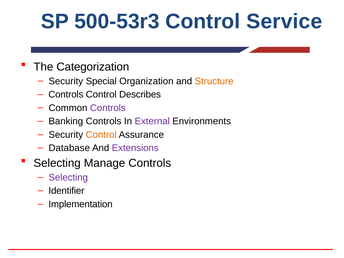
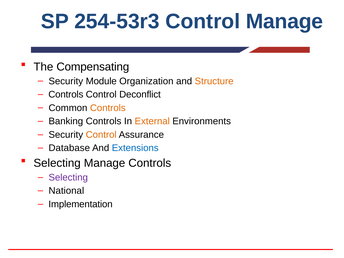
500-53r3: 500-53r3 -> 254-53r3
Control Service: Service -> Manage
Categorization: Categorization -> Compensating
Special: Special -> Module
Describes: Describes -> Deconflict
Controls at (108, 108) colour: purple -> orange
External colour: purple -> orange
Extensions colour: purple -> blue
Identifier: Identifier -> National
